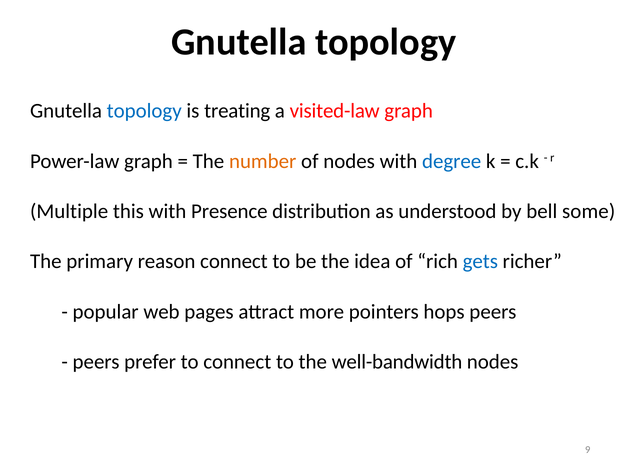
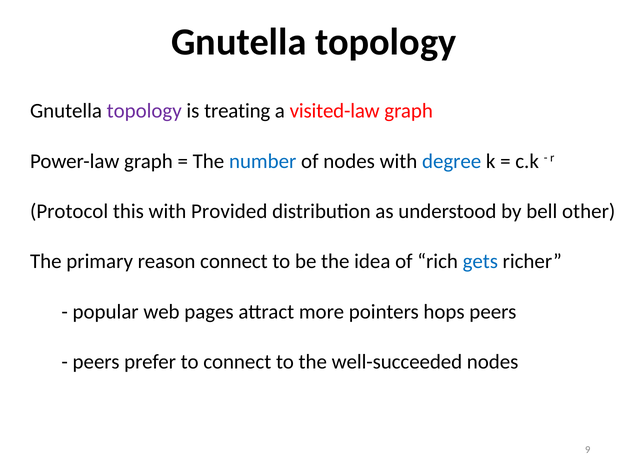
topology at (144, 111) colour: blue -> purple
number colour: orange -> blue
Multiple: Multiple -> Protocol
Presence: Presence -> Provided
some: some -> other
well-bandwidth: well-bandwidth -> well-succeeded
